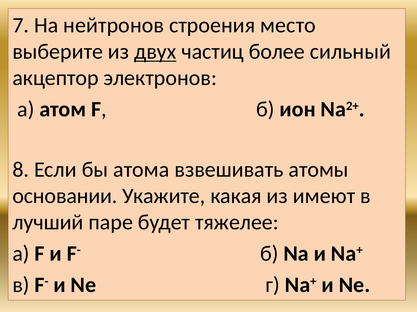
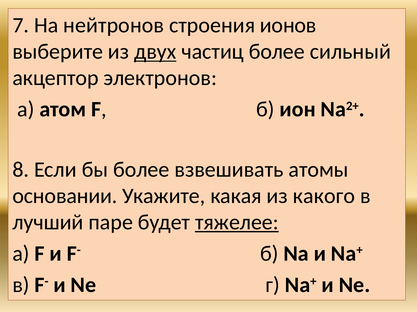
место: место -> ионов
бы атома: атома -> более
имеют: имеют -> какого
тяжелее underline: none -> present
